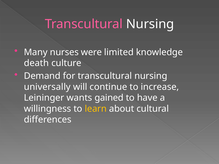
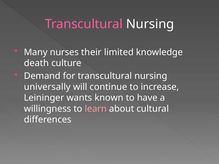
were: were -> their
gained: gained -> known
learn colour: yellow -> pink
